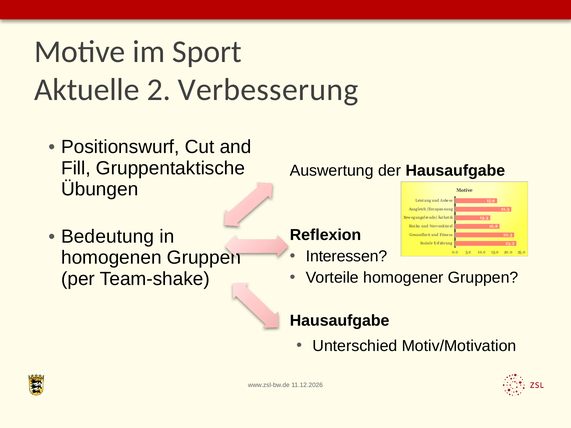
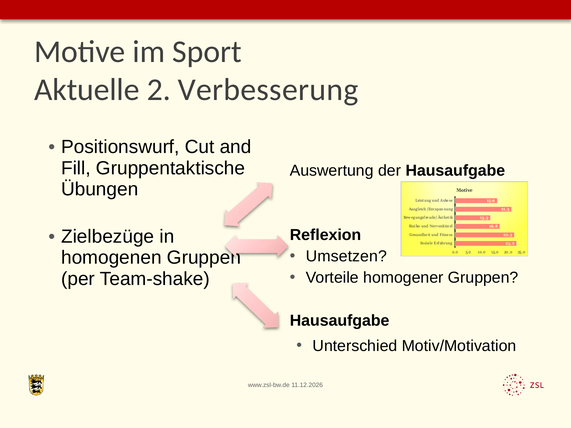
Bedeutung: Bedeutung -> Zielbezüge
Interessen: Interessen -> Umsetzen
